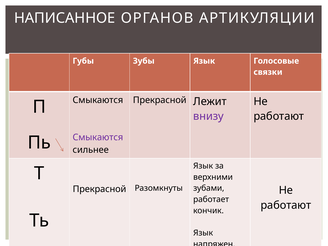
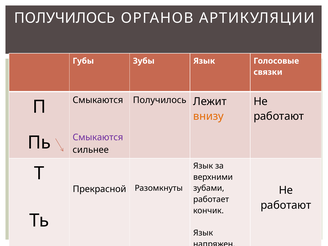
НАПИСАННОЕ at (65, 18): НАПИСАННОЕ -> ПОЛУЧИЛОСЬ
Прекрасной at (160, 100): Прекрасной -> Получилось
внизу colour: purple -> orange
